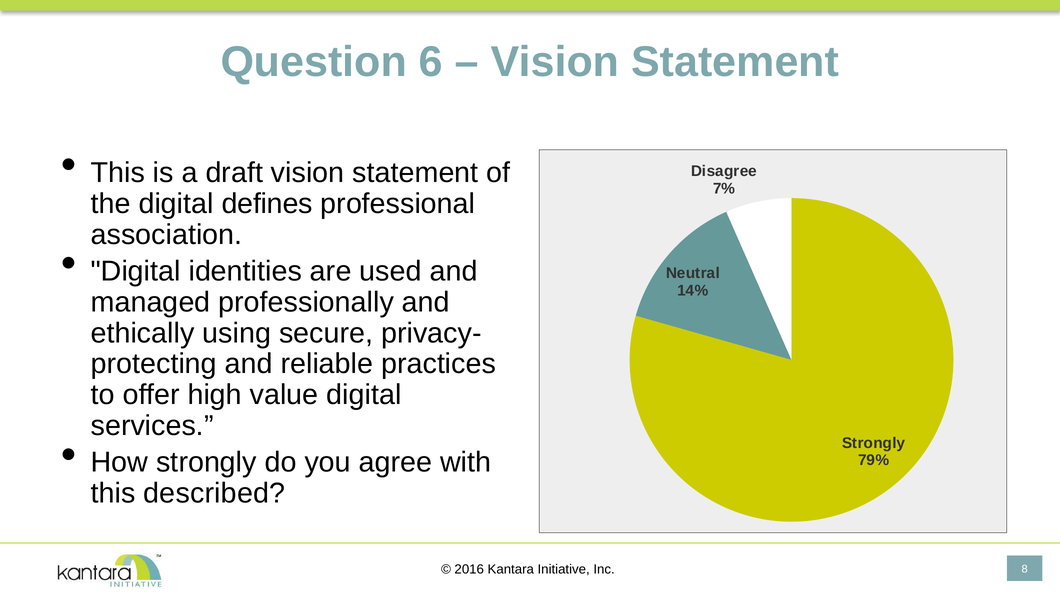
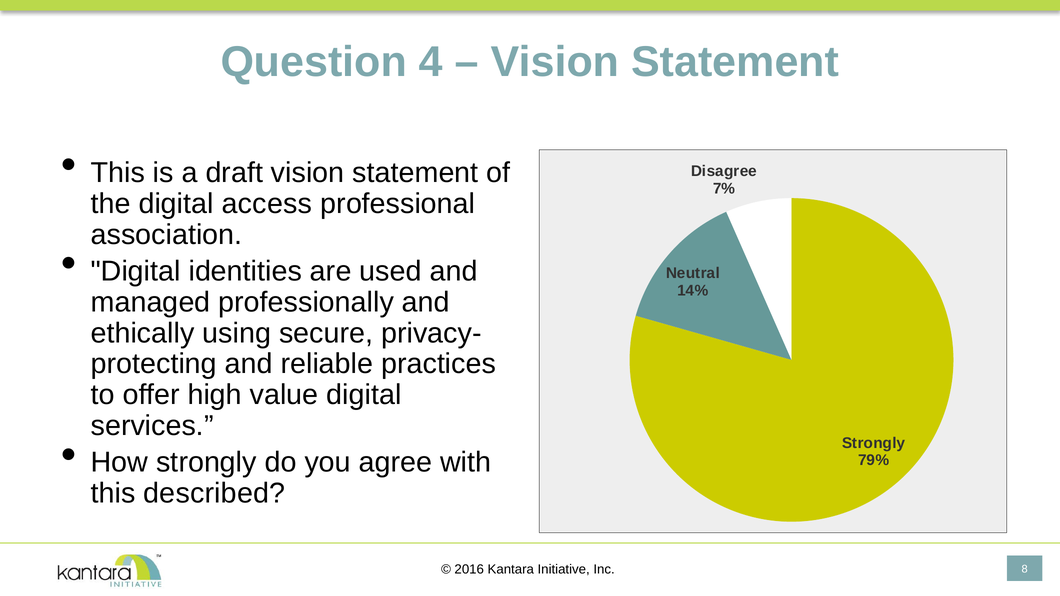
6: 6 -> 4
defines: defines -> access
